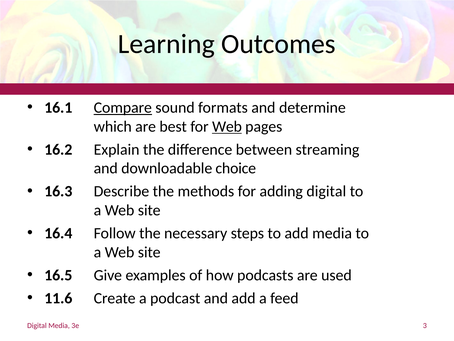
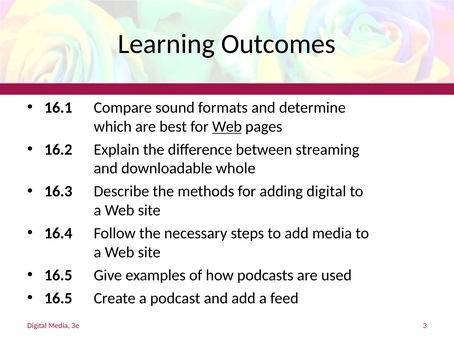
Compare underline: present -> none
choice: choice -> whole
11.6 at (58, 298): 11.6 -> 16.5
